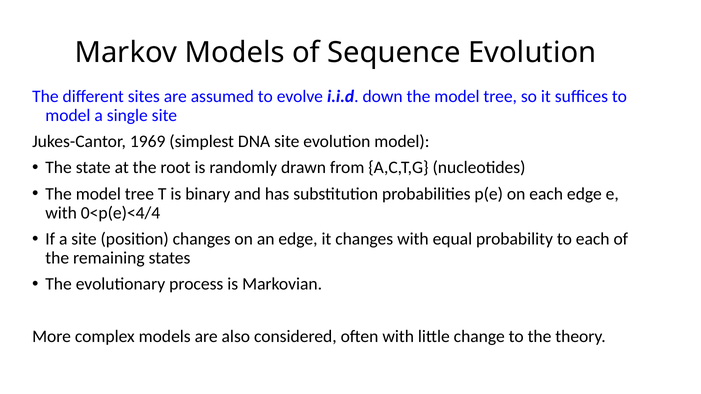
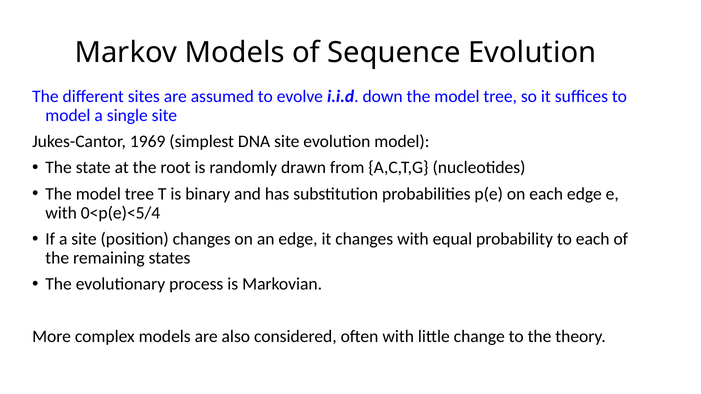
0<p(e)<4/4: 0<p(e)<4/4 -> 0<p(e)<5/4
